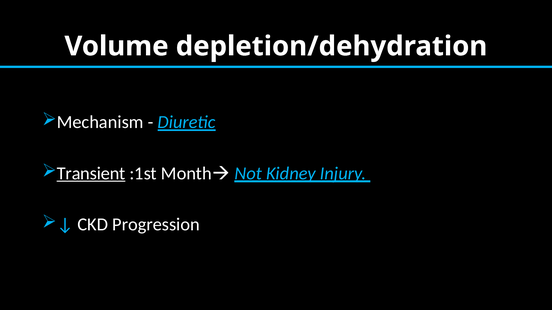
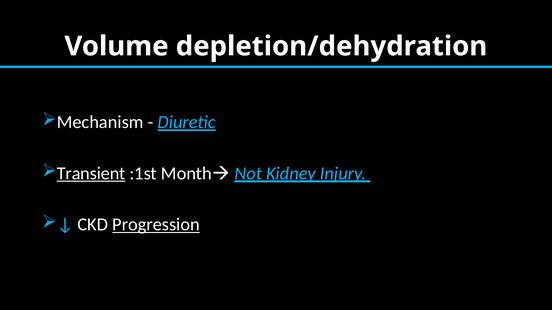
Progression underline: none -> present
